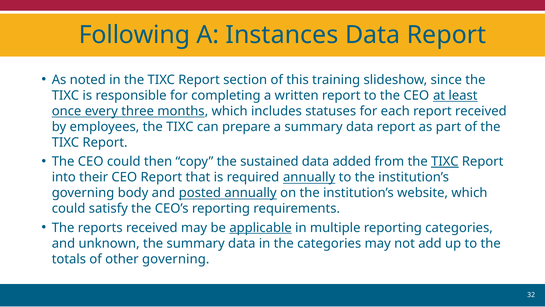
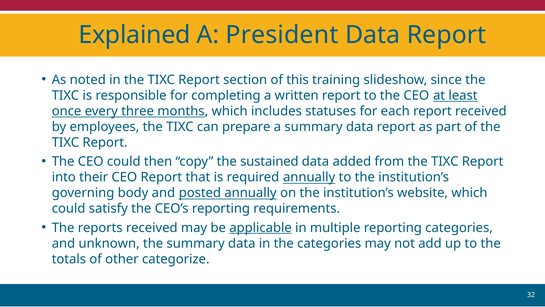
Following: Following -> Explained
Instances: Instances -> President
TIXC at (445, 161) underline: present -> none
other governing: governing -> categorize
